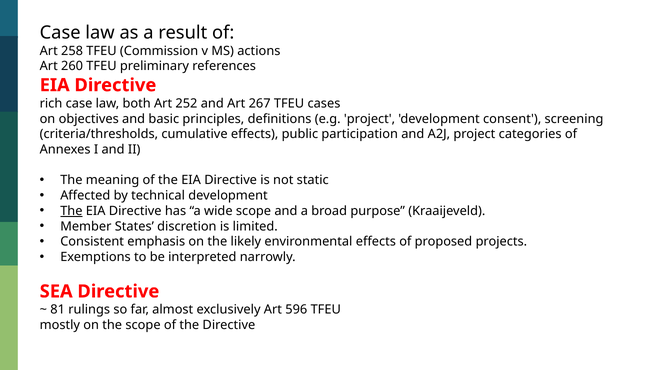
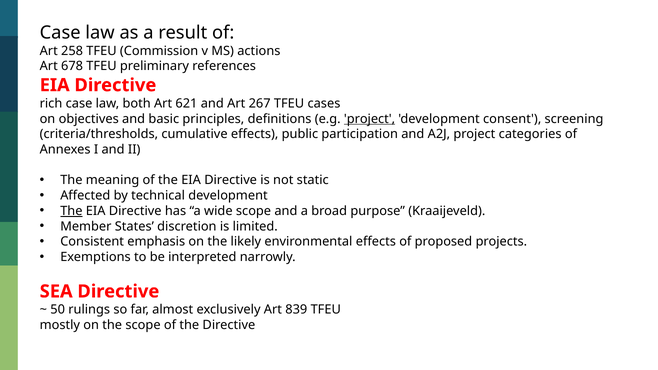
260: 260 -> 678
252: 252 -> 621
project at (370, 119) underline: none -> present
81: 81 -> 50
596: 596 -> 839
